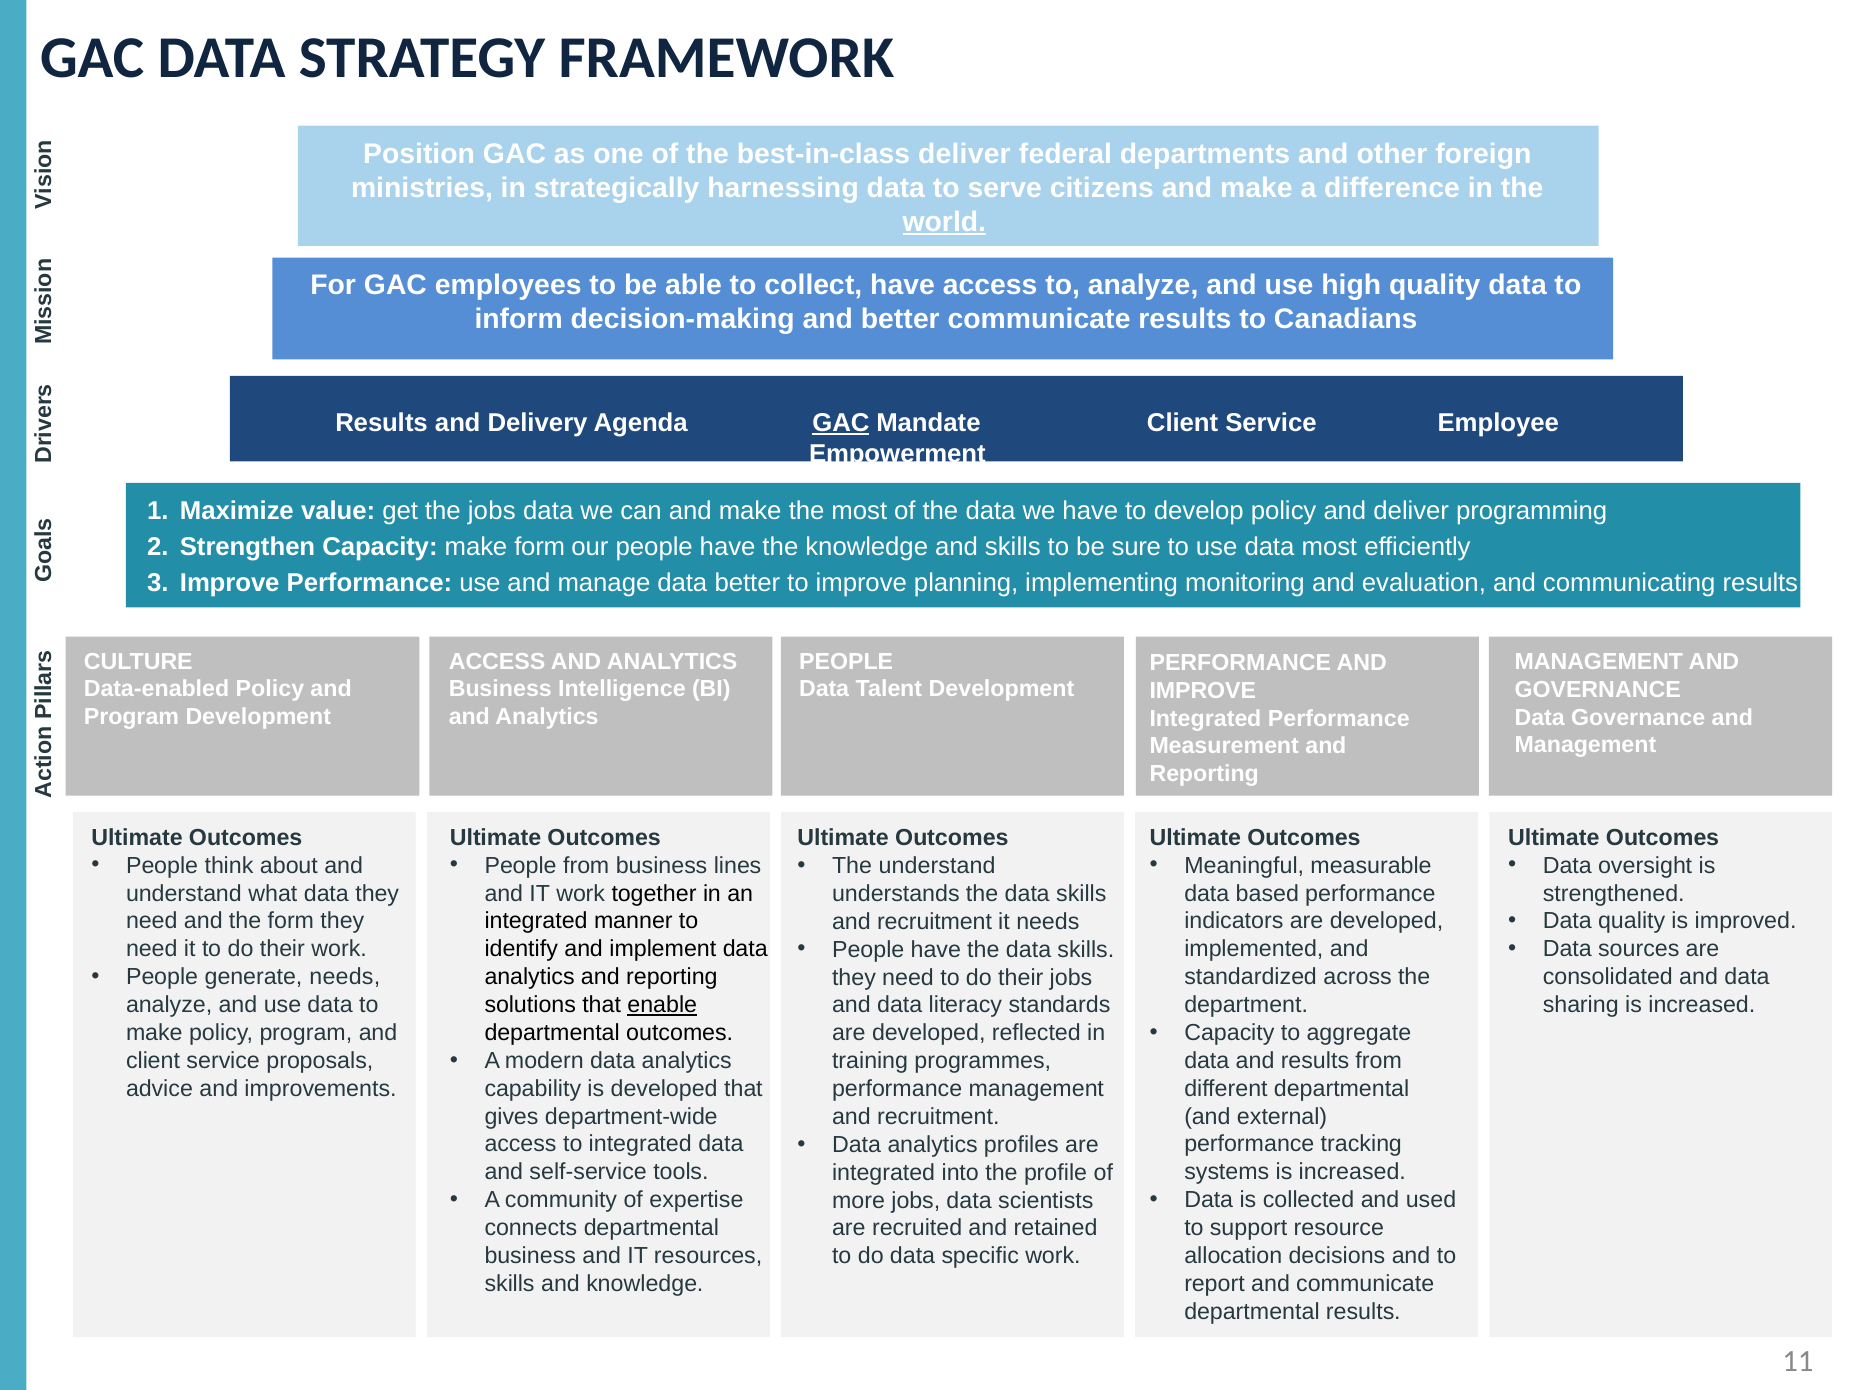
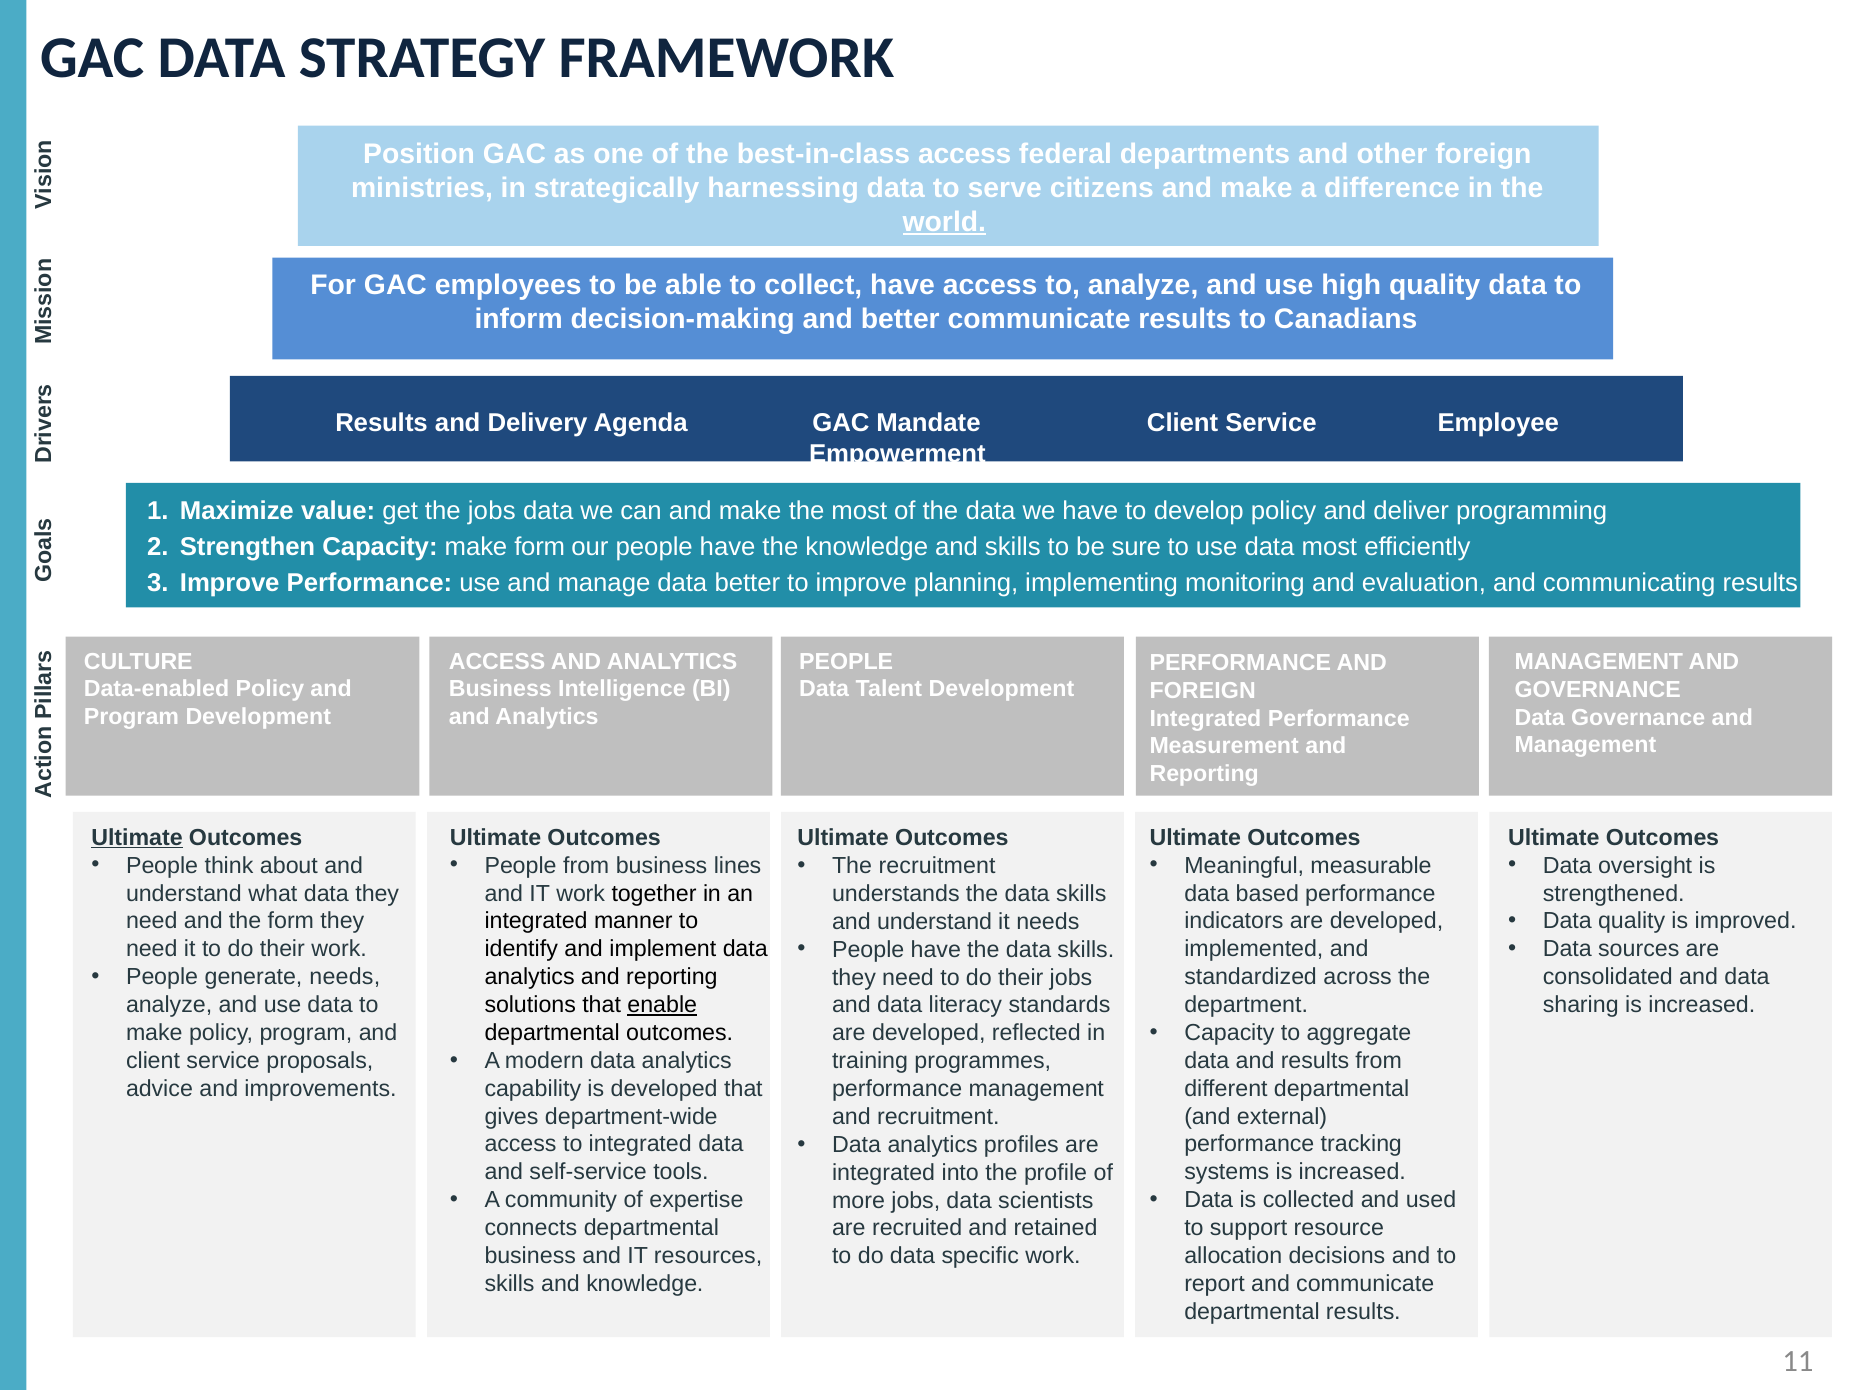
best-in-class deliver: deliver -> access
GAC at (841, 423) underline: present -> none
IMPROVE at (1203, 691): IMPROVE -> FOREIGN
Ultimate at (137, 838) underline: none -> present
The understand: understand -> recruitment
recruitment at (934, 922): recruitment -> understand
